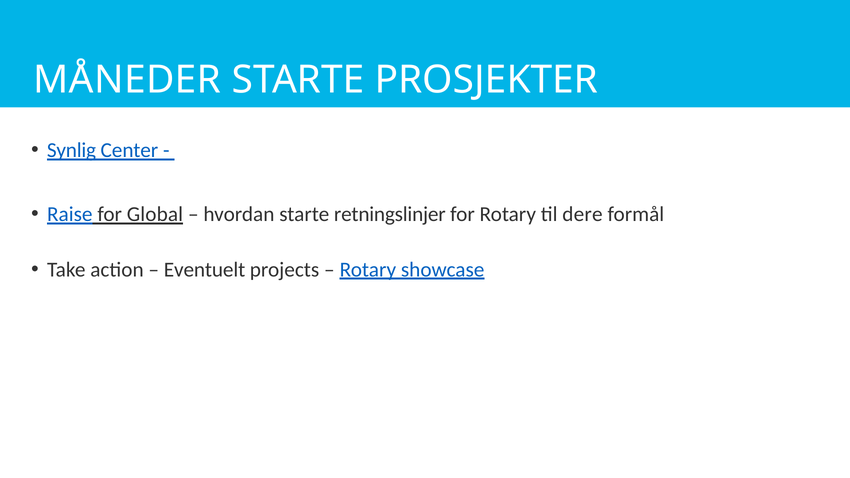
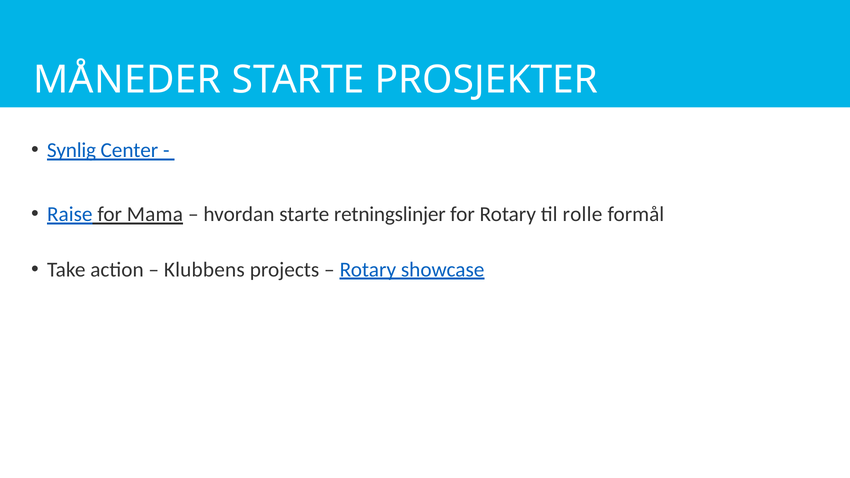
Global: Global -> Mama
dere: dere -> rolle
Eventuelt: Eventuelt -> Klubbens
